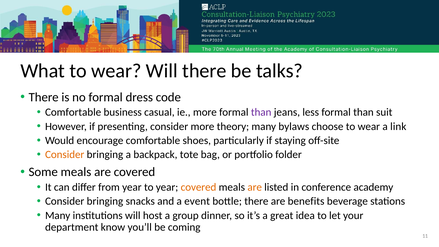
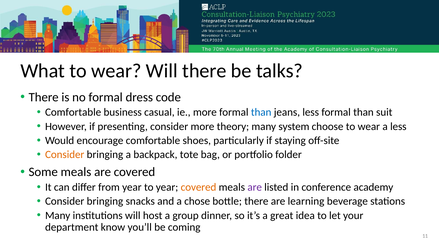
than at (261, 112) colour: purple -> blue
bylaws: bylaws -> system
a link: link -> less
are at (255, 187) colour: orange -> purple
event: event -> chose
benefits: benefits -> learning
